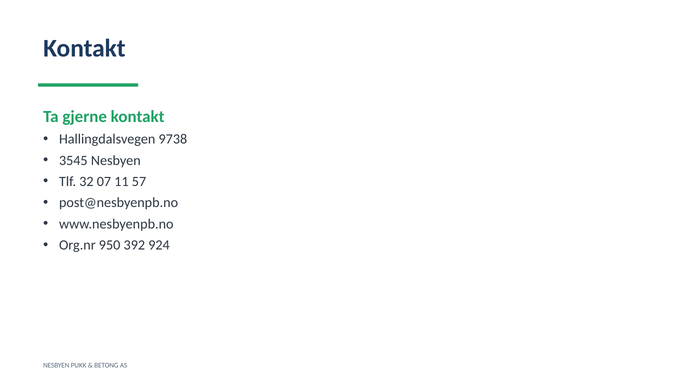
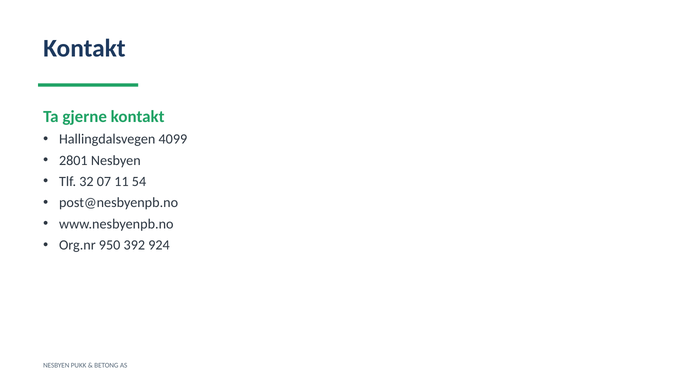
9738: 9738 -> 4099
3545: 3545 -> 2801
57: 57 -> 54
